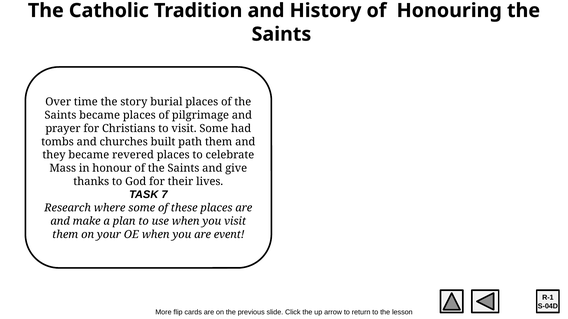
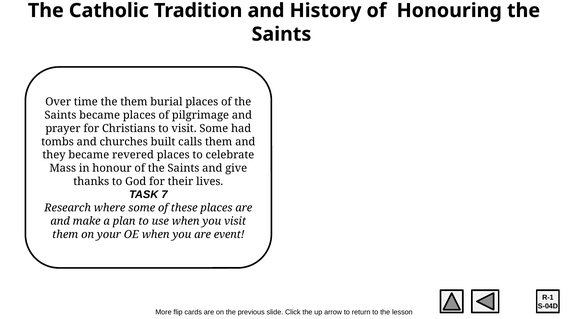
the story: story -> them
path: path -> calls
